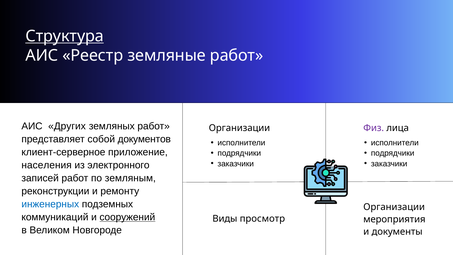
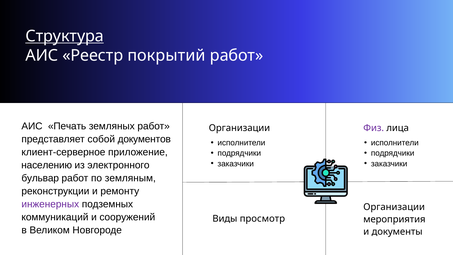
земляные: земляные -> покрытий
Других: Других -> Печать
населения: населения -> населению
записей: записей -> бульвар
инженерных colour: blue -> purple
сооружений underline: present -> none
